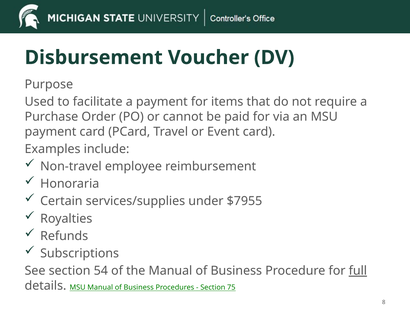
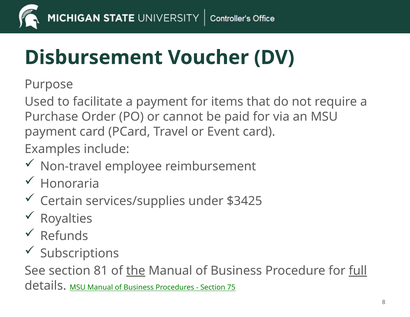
$7955: $7955 -> $3425
54: 54 -> 81
the underline: none -> present
